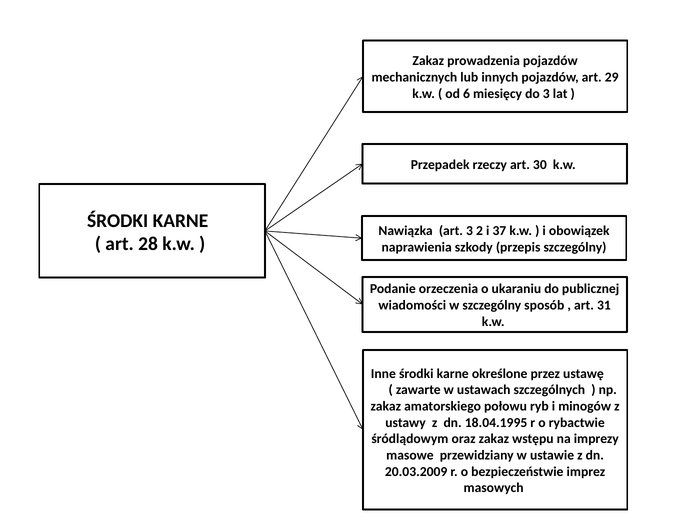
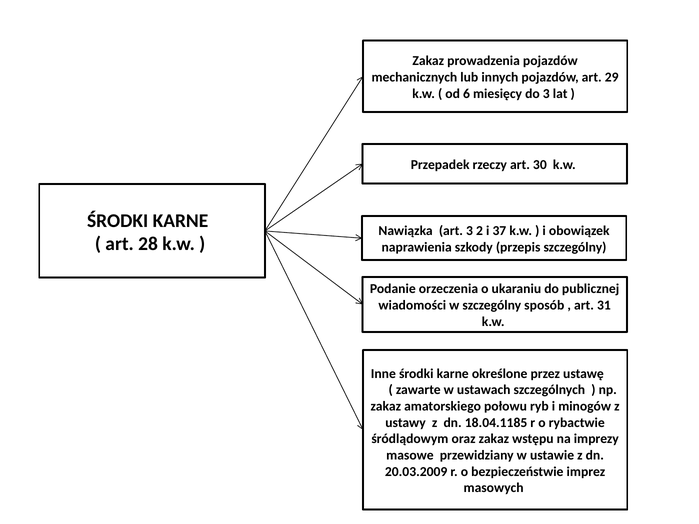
18.04.1995: 18.04.1995 -> 18.04.1185
